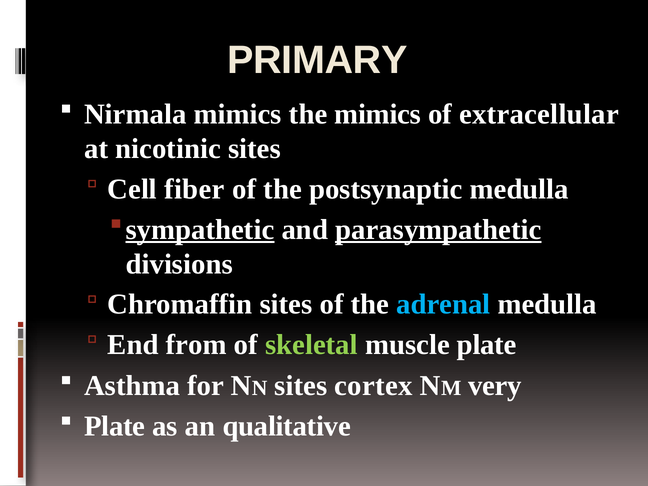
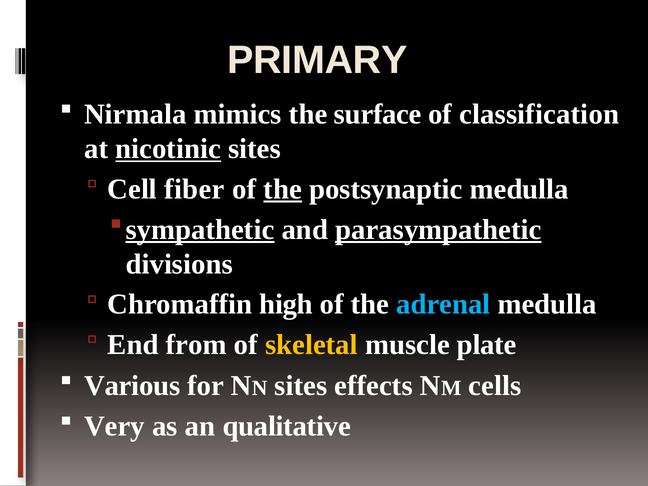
the mimics: mimics -> surface
extracellular: extracellular -> classification
nicotinic underline: none -> present
the at (283, 189) underline: none -> present
Chromaffin sites: sites -> high
skeletal colour: light green -> yellow
Asthma: Asthma -> Various
cortex: cortex -> effects
very: very -> cells
Plate at (115, 426): Plate -> Very
